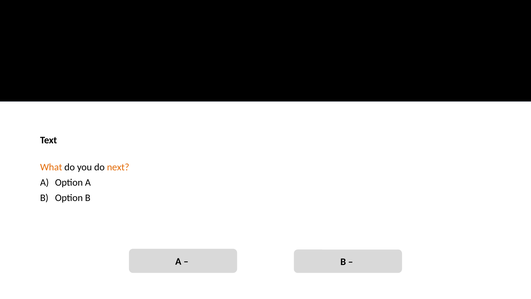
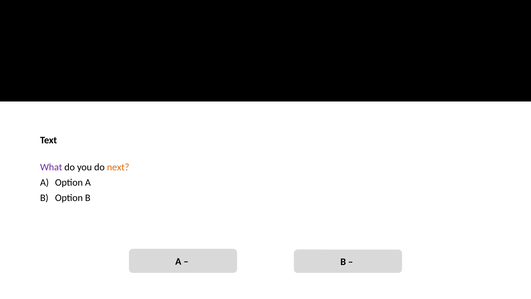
What colour: orange -> purple
